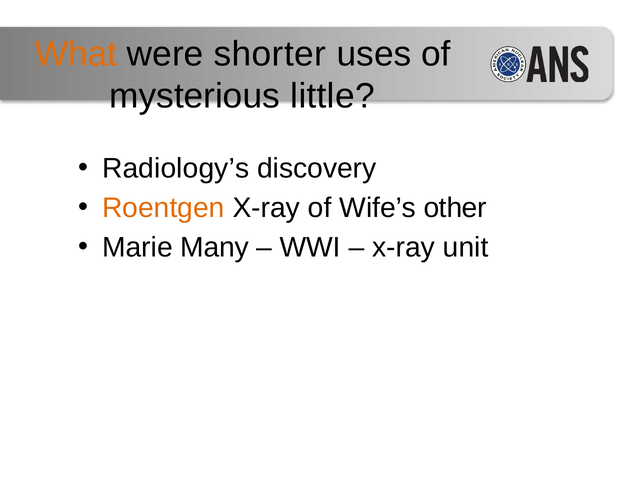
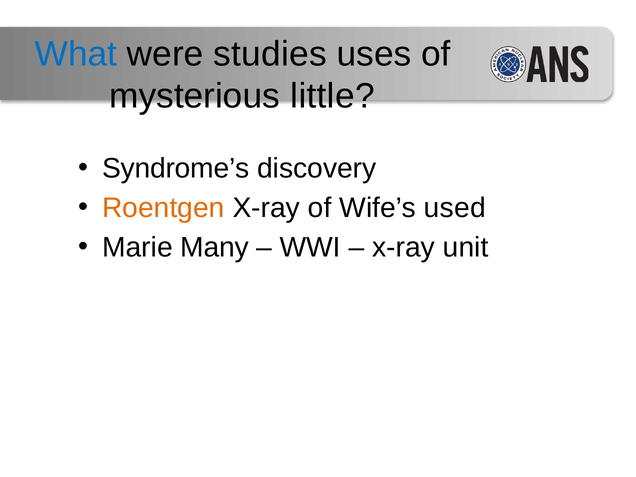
What colour: orange -> blue
shorter: shorter -> studies
Radiology’s: Radiology’s -> Syndrome’s
other: other -> used
